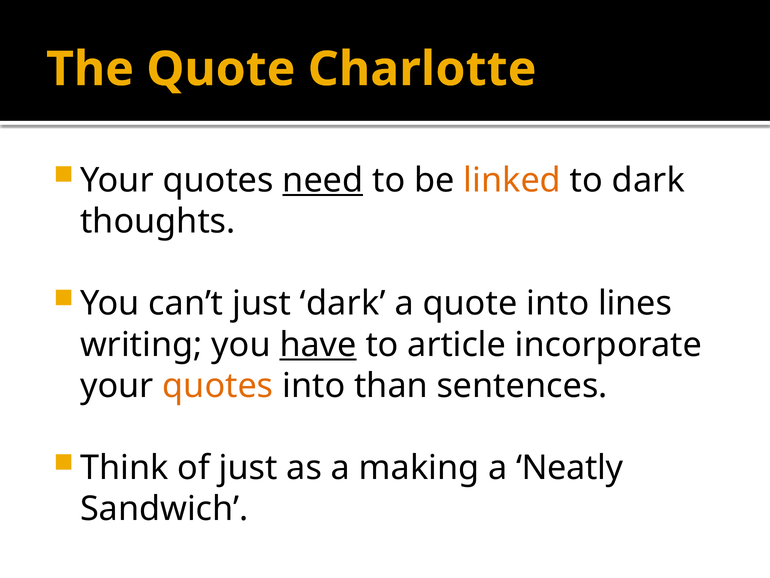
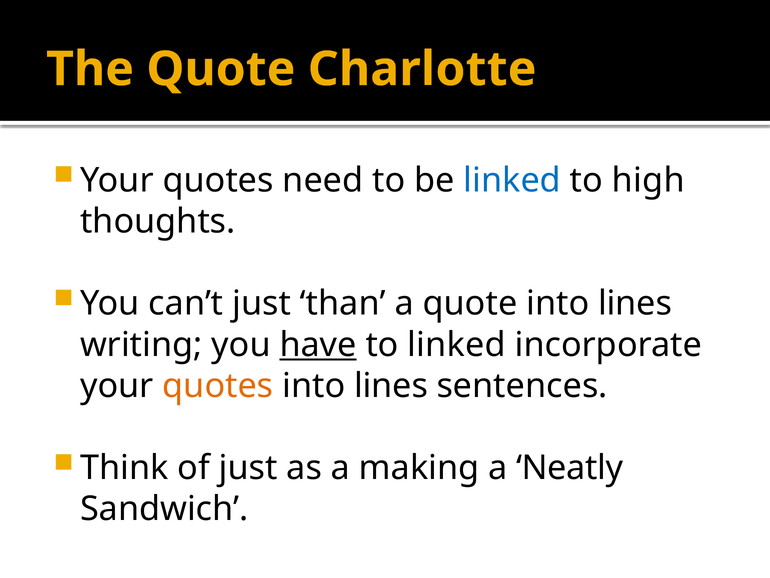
need underline: present -> none
linked at (512, 180) colour: orange -> blue
to dark: dark -> high
just dark: dark -> than
to article: article -> linked
than at (391, 385): than -> lines
